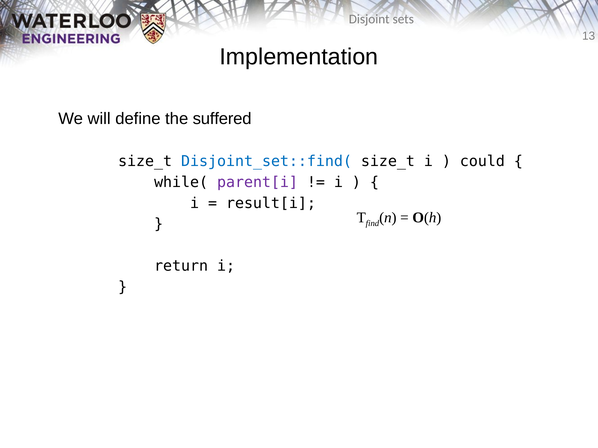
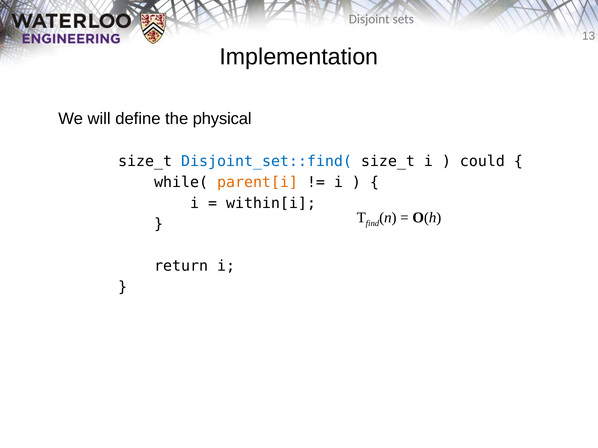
suffered: suffered -> physical
parent[i colour: purple -> orange
result[i: result[i -> within[i
